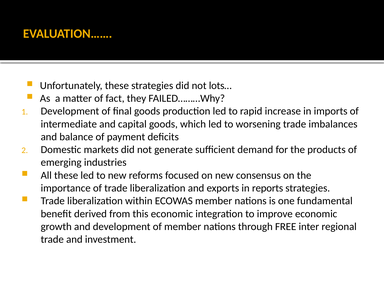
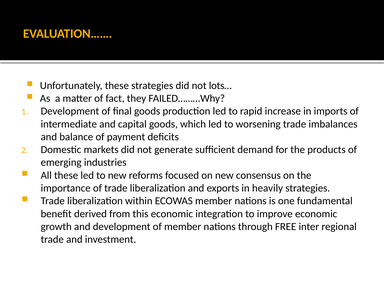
reports: reports -> heavily
